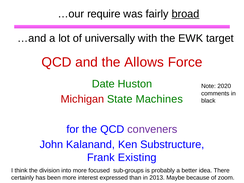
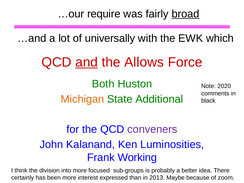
target: target -> which
and underline: none -> present
Date: Date -> Both
Michigan colour: red -> orange
Machines: Machines -> Additional
Substructure: Substructure -> Luminosities
Existing: Existing -> Working
